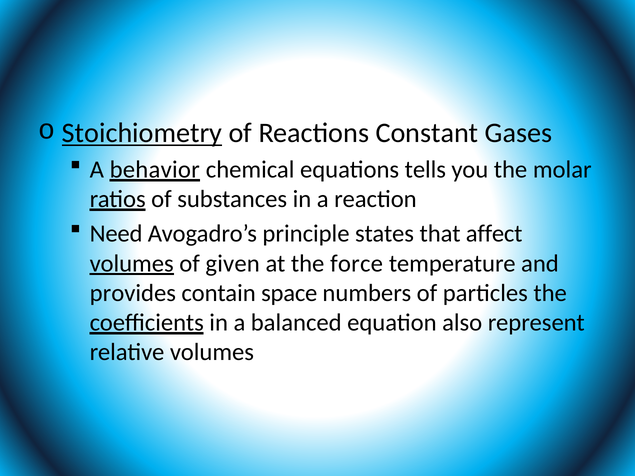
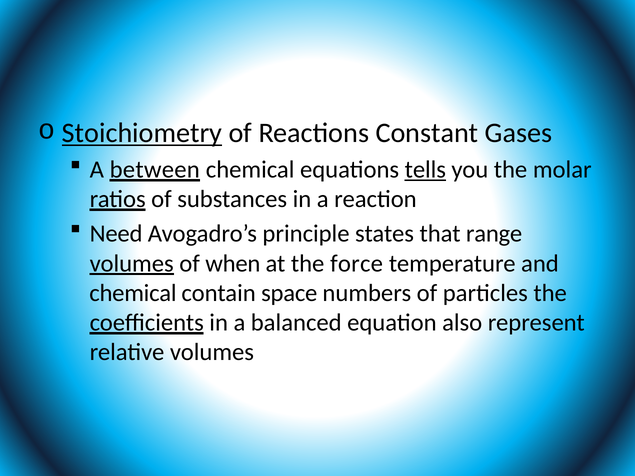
behavior: behavior -> between
tells underline: none -> present
affect: affect -> range
given: given -> when
provides at (133, 293): provides -> chemical
